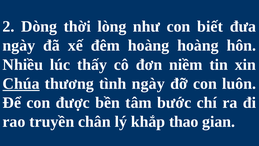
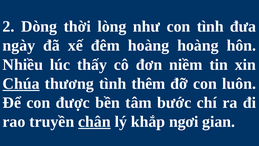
con biết: biết -> tình
tình ngày: ngày -> thêm
chân underline: none -> present
thao: thao -> ngơi
